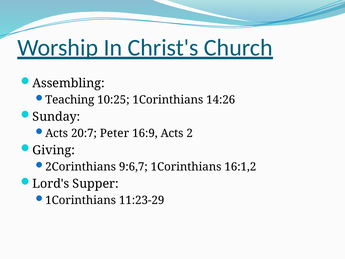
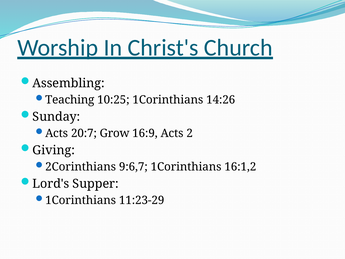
Peter: Peter -> Grow
